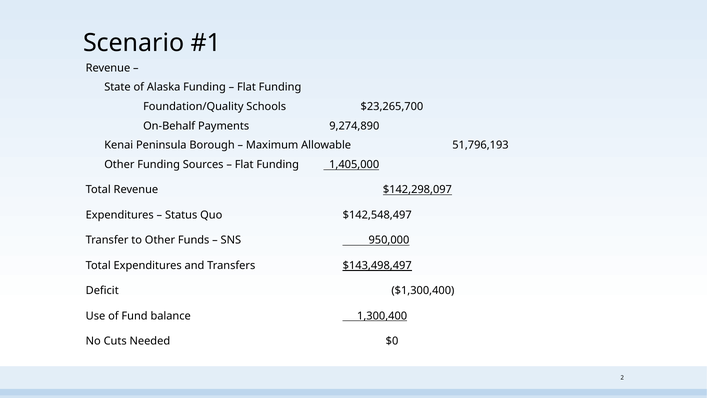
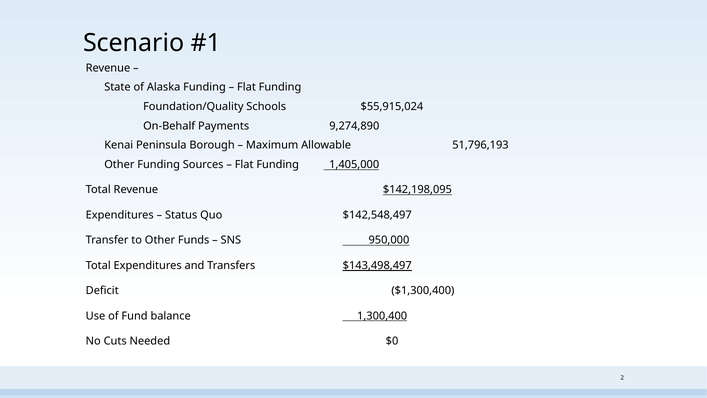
$23,265,700: $23,265,700 -> $55,915,024
$142,298,097: $142,298,097 -> $142,198,095
